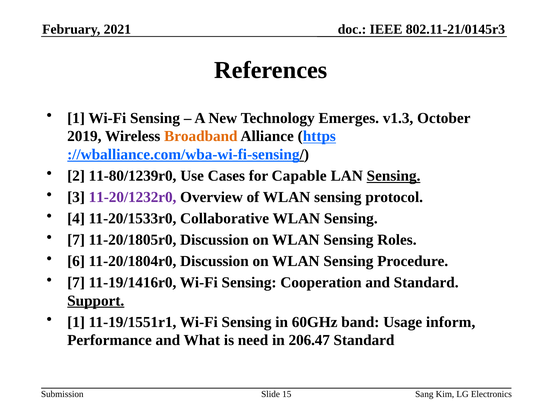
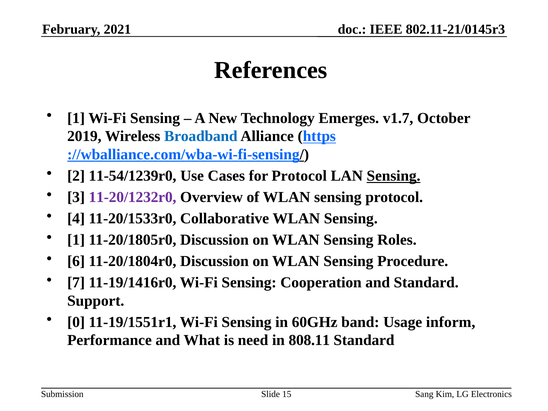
v1.3: v1.3 -> v1.7
Broadband colour: orange -> blue
11-80/1239r0: 11-80/1239r0 -> 11-54/1239r0
for Capable: Capable -> Protocol
7 at (76, 240): 7 -> 1
Support underline: present -> none
1 at (76, 322): 1 -> 0
206.47: 206.47 -> 808.11
